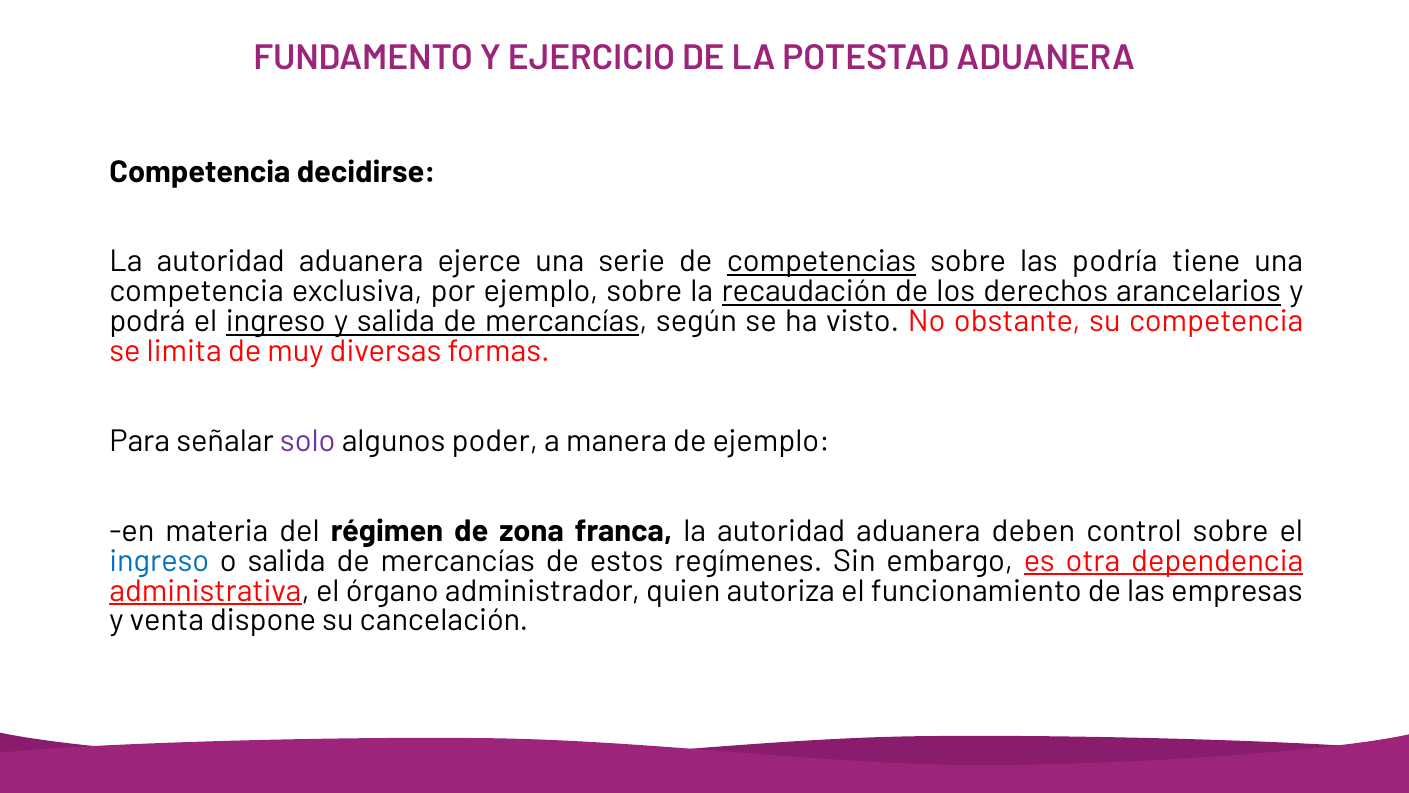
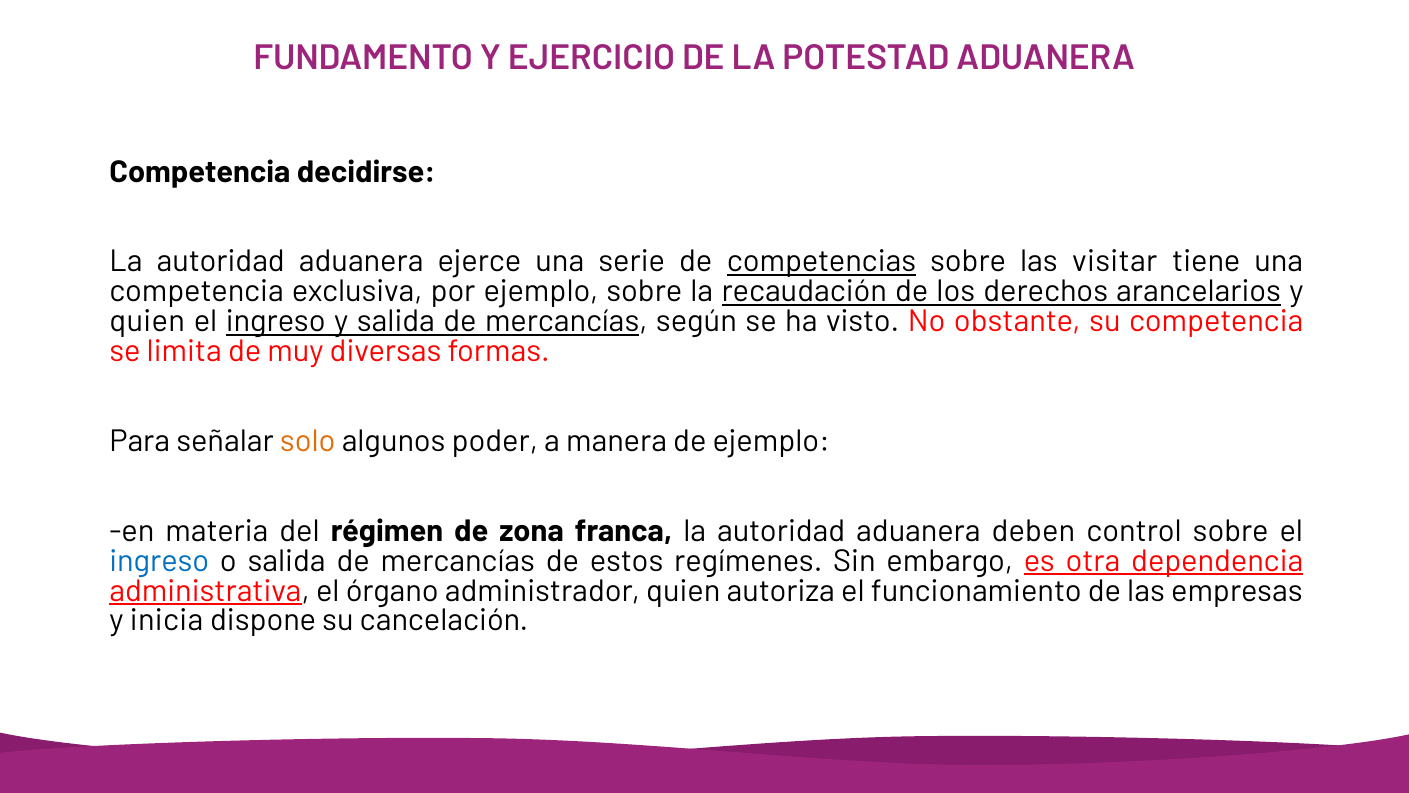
podría: podría -> visitar
podrá at (147, 321): podrá -> quien
solo colour: purple -> orange
venta: venta -> inicia
